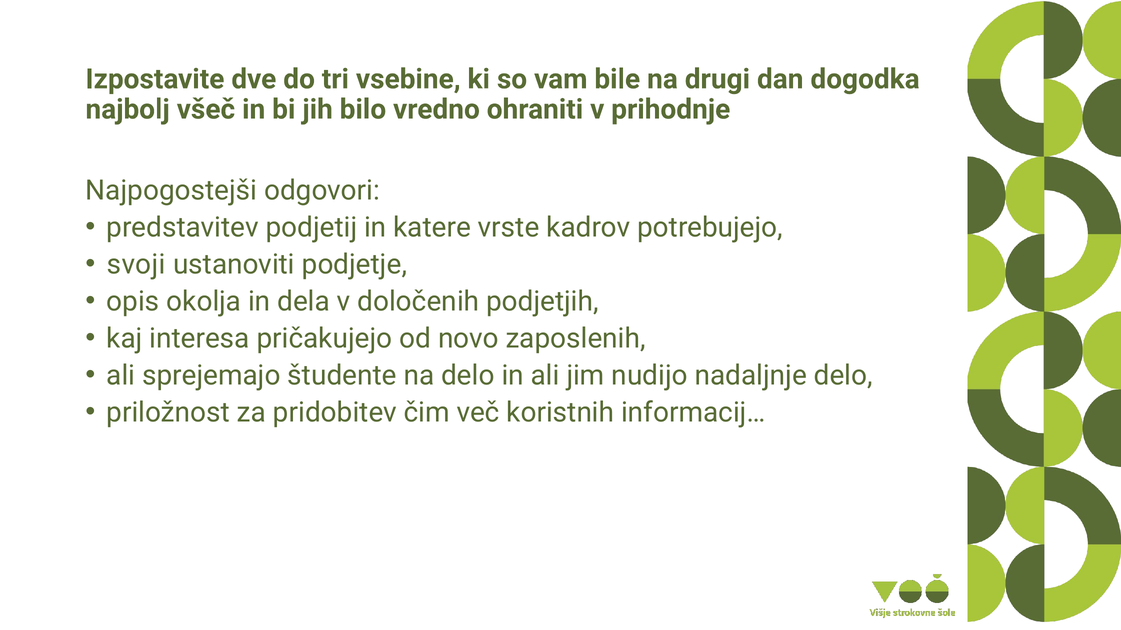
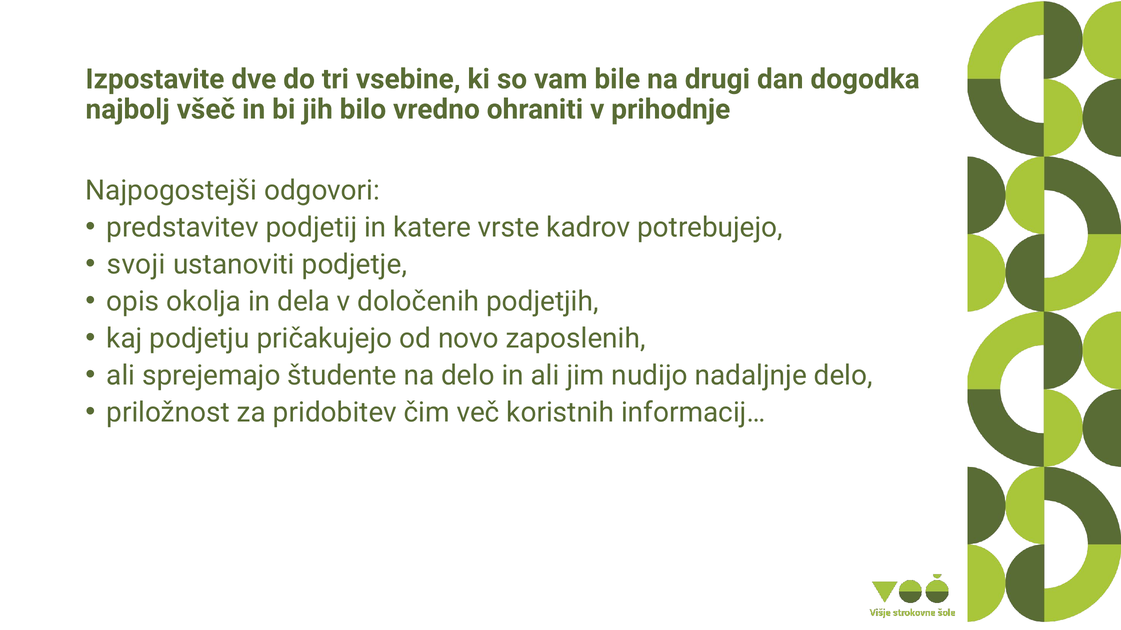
interesa: interesa -> podjetju
